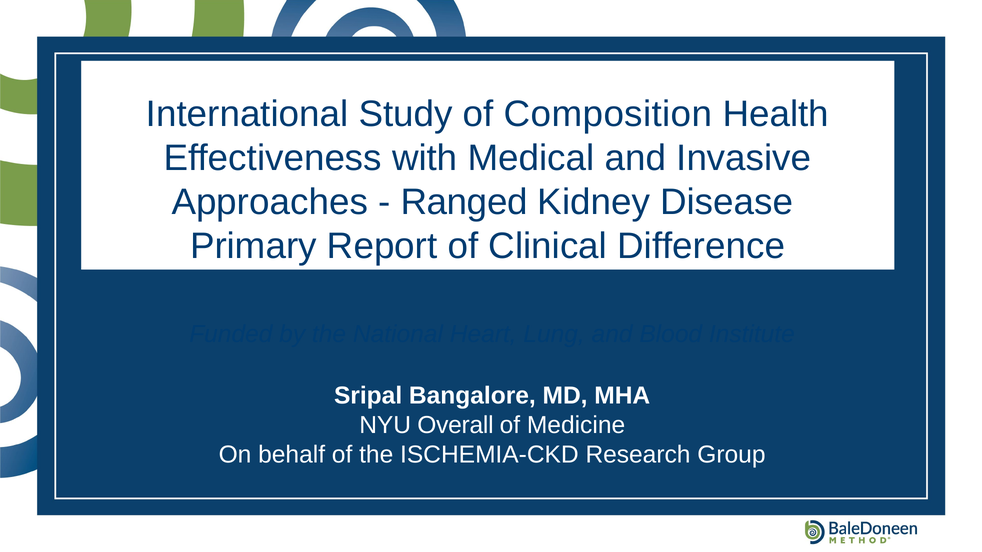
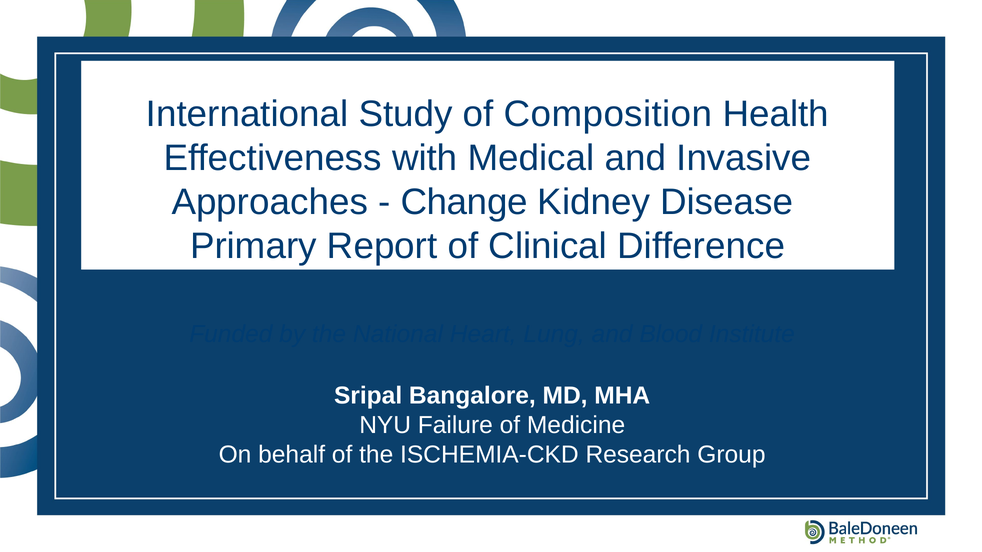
Ranged: Ranged -> Change
Overall: Overall -> Failure
